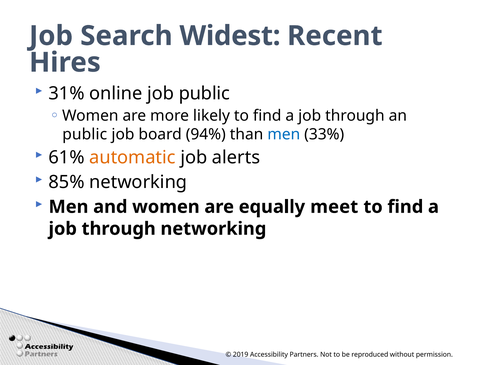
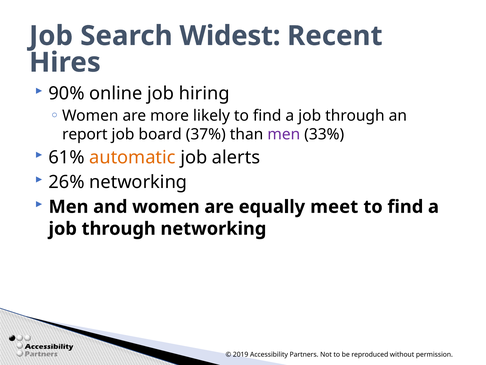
31%: 31% -> 90%
job public: public -> hiring
public at (85, 134): public -> report
94%: 94% -> 37%
men at (284, 134) colour: blue -> purple
85%: 85% -> 26%
